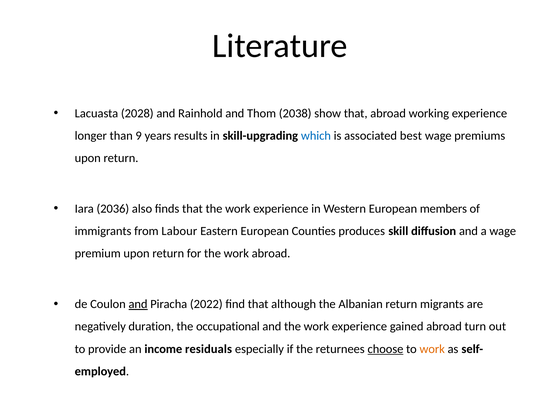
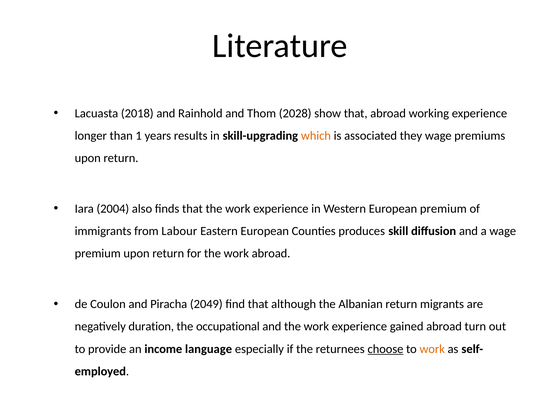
2028: 2028 -> 2018
2038: 2038 -> 2028
9: 9 -> 1
which colour: blue -> orange
best: best -> they
2036: 2036 -> 2004
European members: members -> premium
and at (138, 304) underline: present -> none
2022: 2022 -> 2049
residuals: residuals -> language
